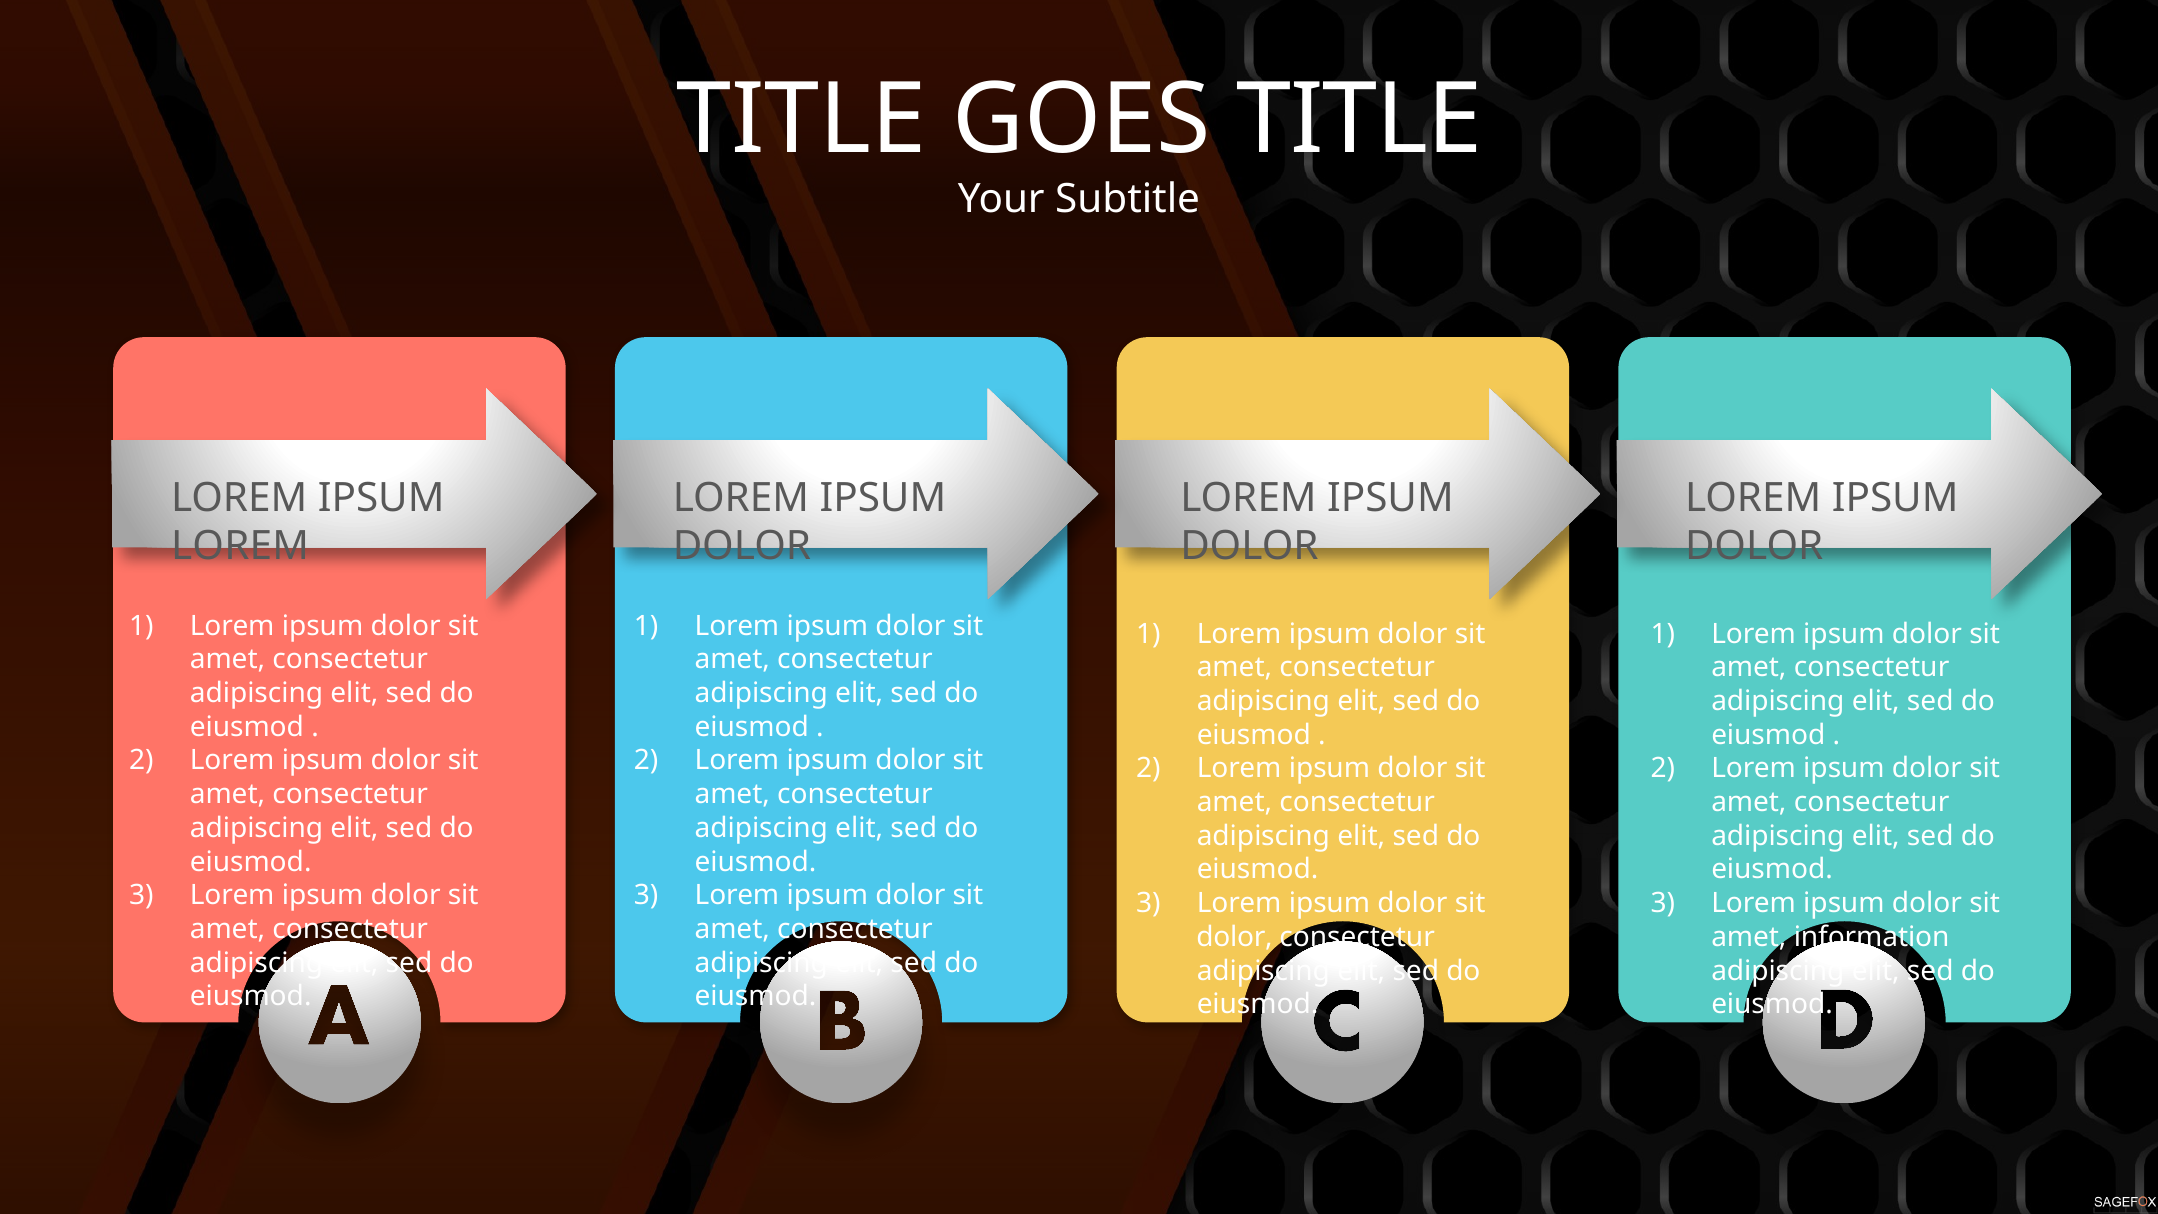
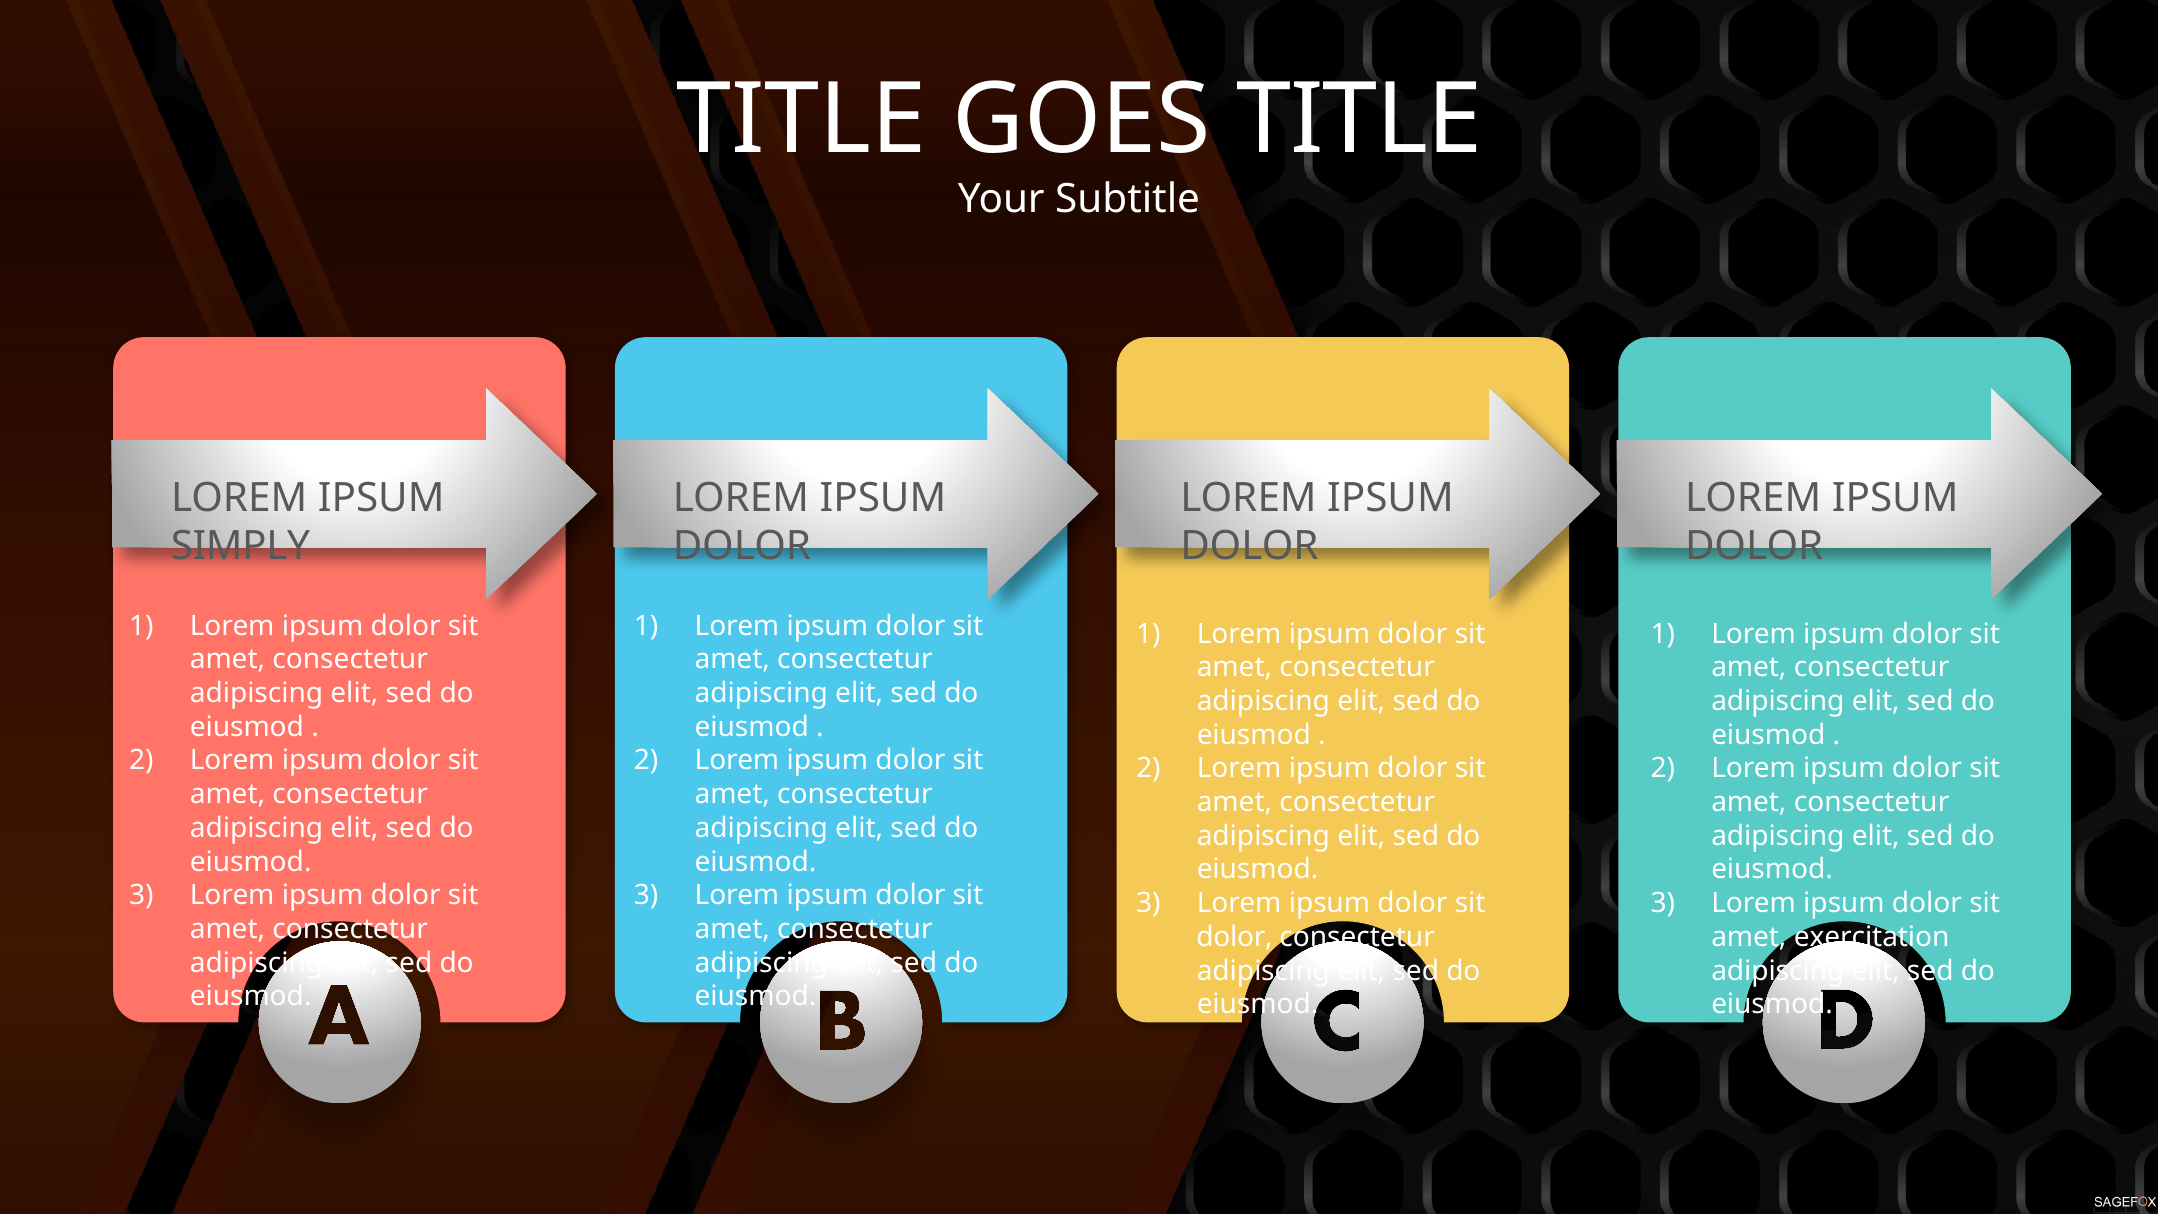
LOREM at (240, 546): LOREM -> SIMPLY
information: information -> exercitation
